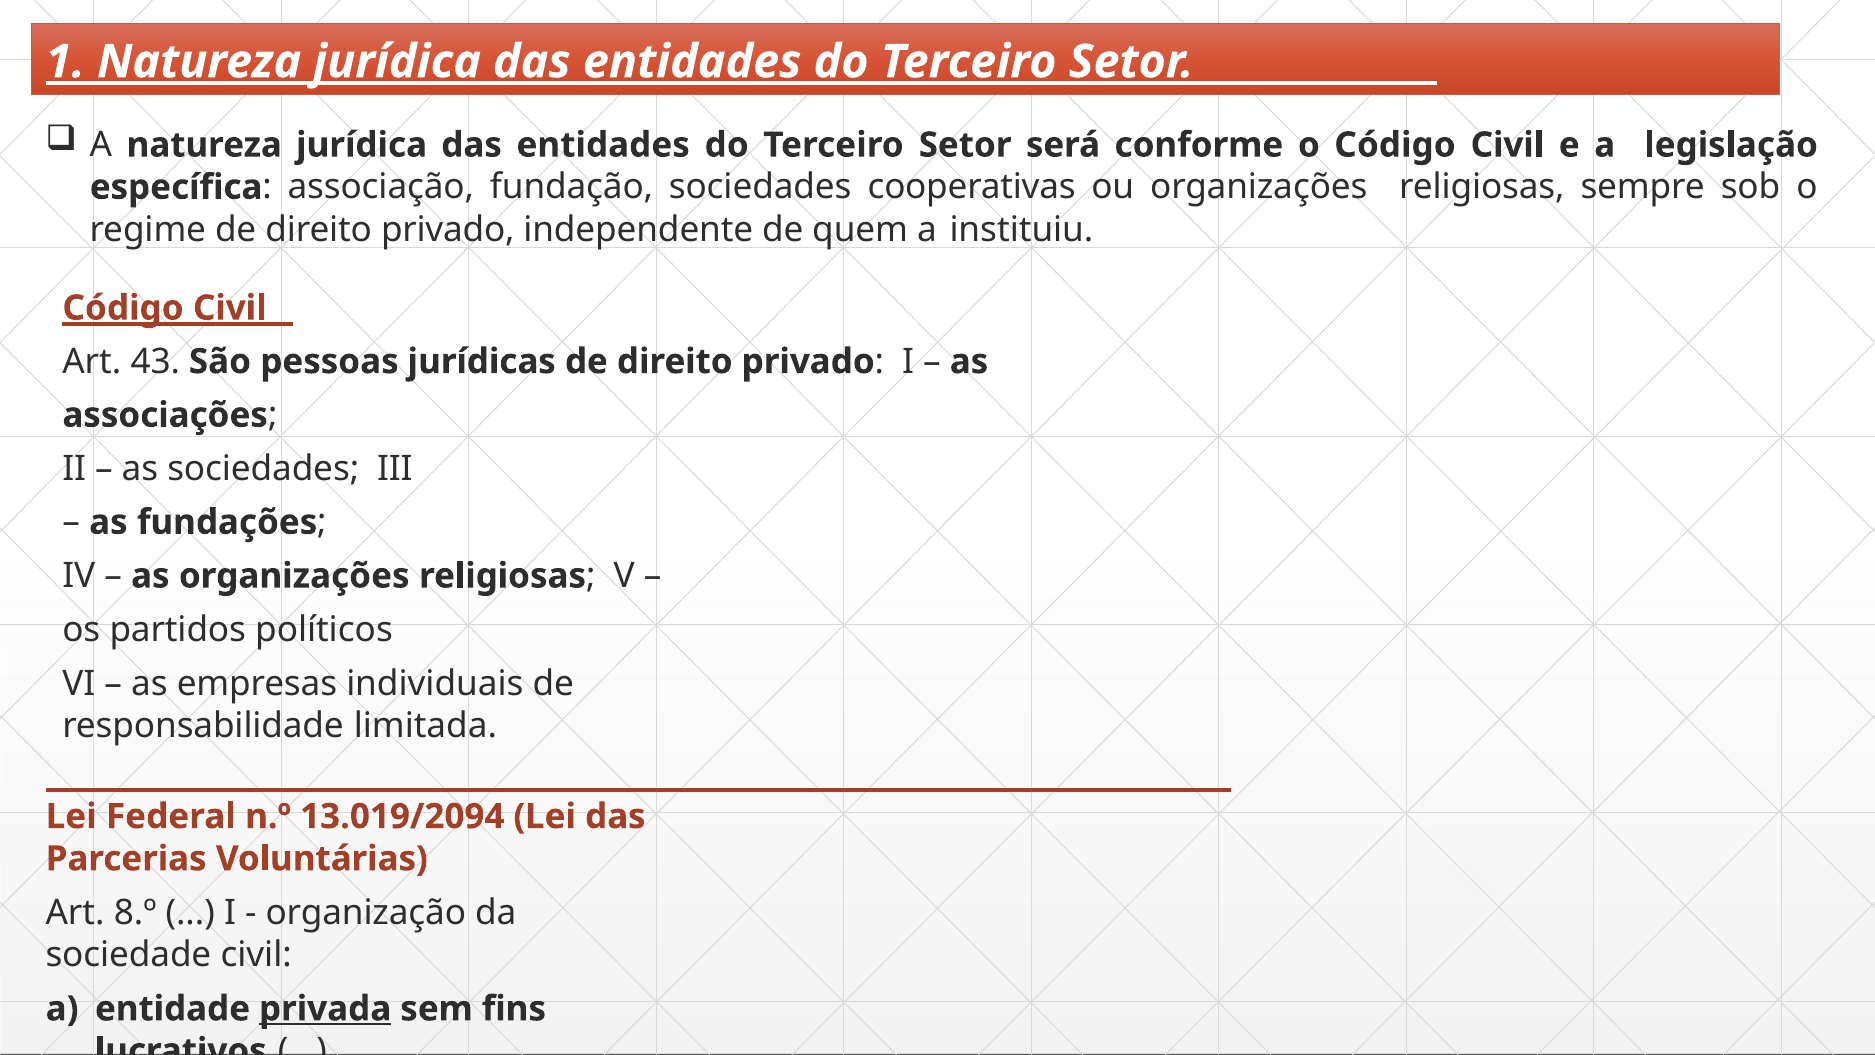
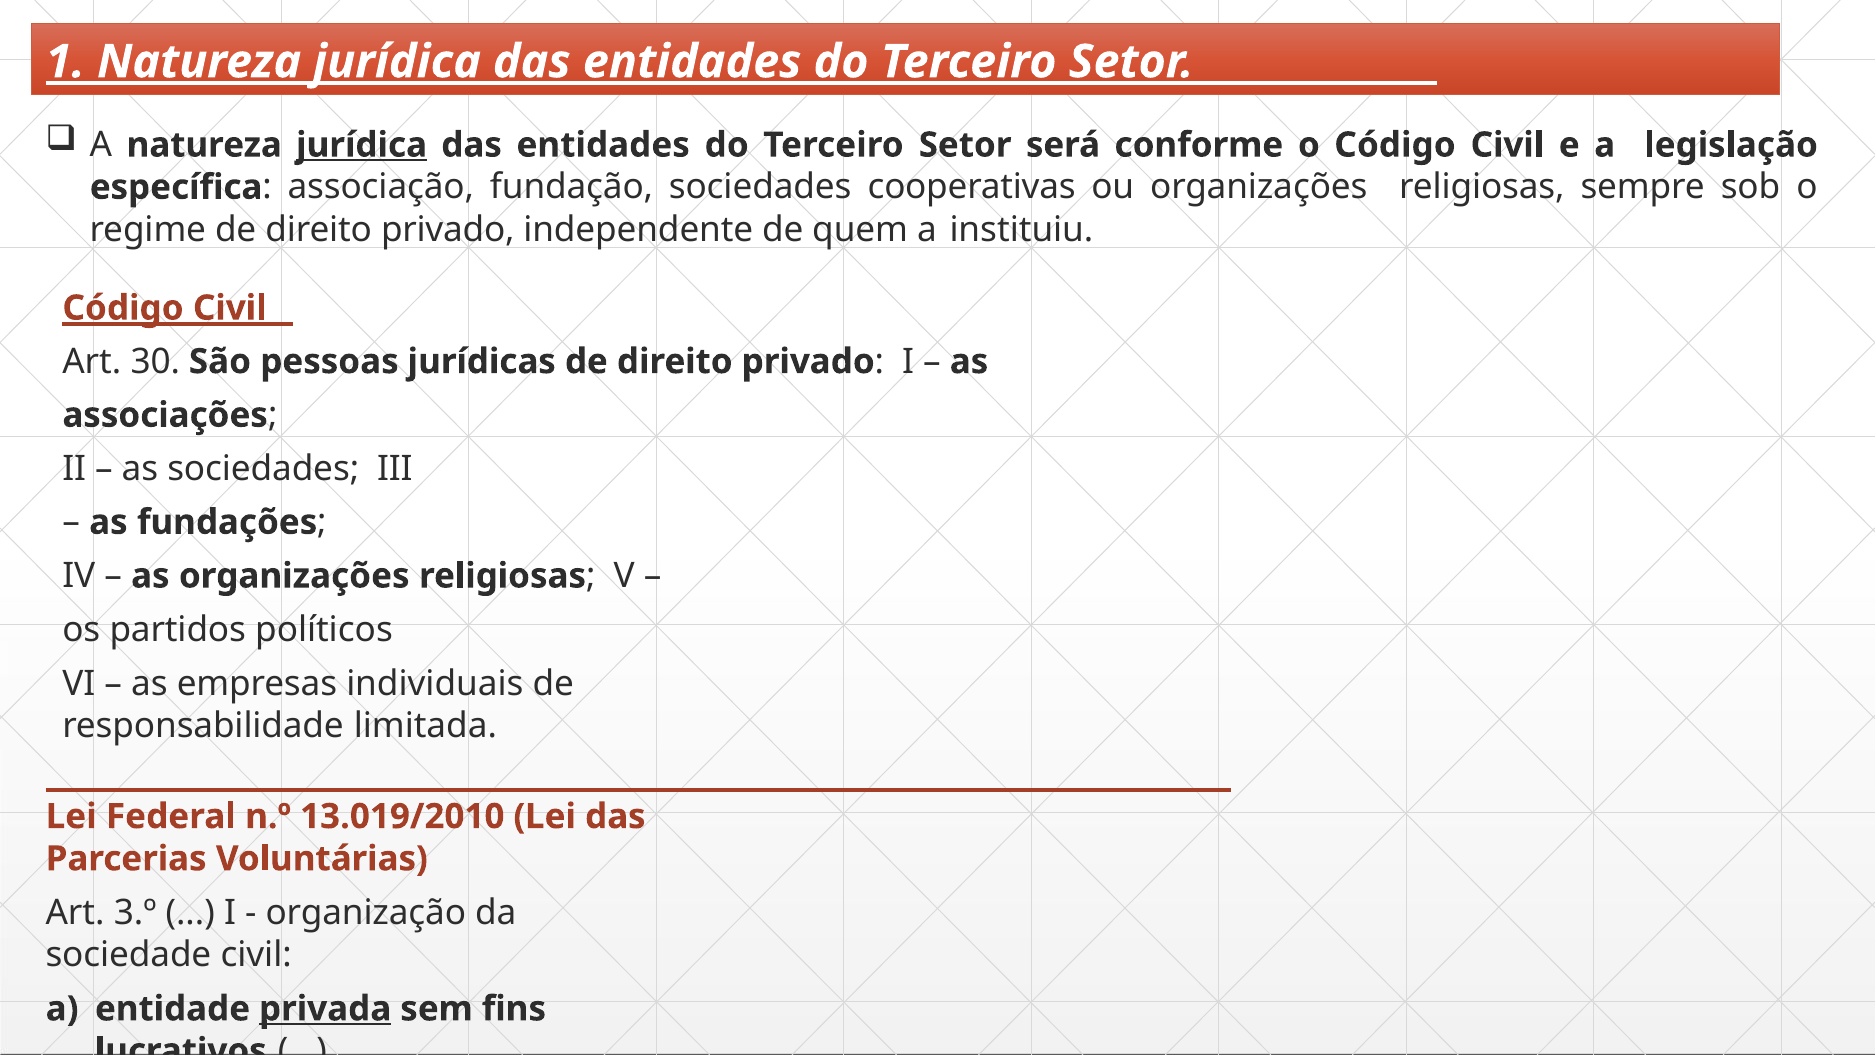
jurídica at (362, 145) underline: none -> present
43: 43 -> 30
13.019/2094: 13.019/2094 -> 13.019/2010
8.º: 8.º -> 3.º
